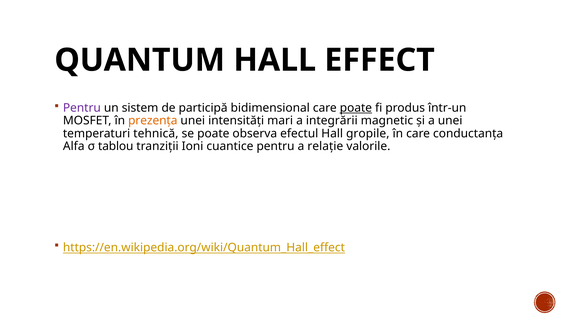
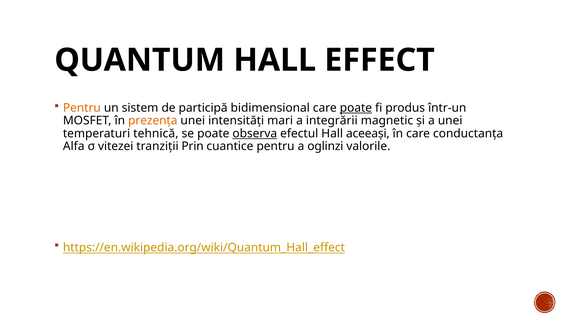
Pentru at (82, 108) colour: purple -> orange
observa underline: none -> present
gropile: gropile -> aceeași
tablou: tablou -> vitezei
Ioni: Ioni -> Prin
relație: relație -> oglinzi
